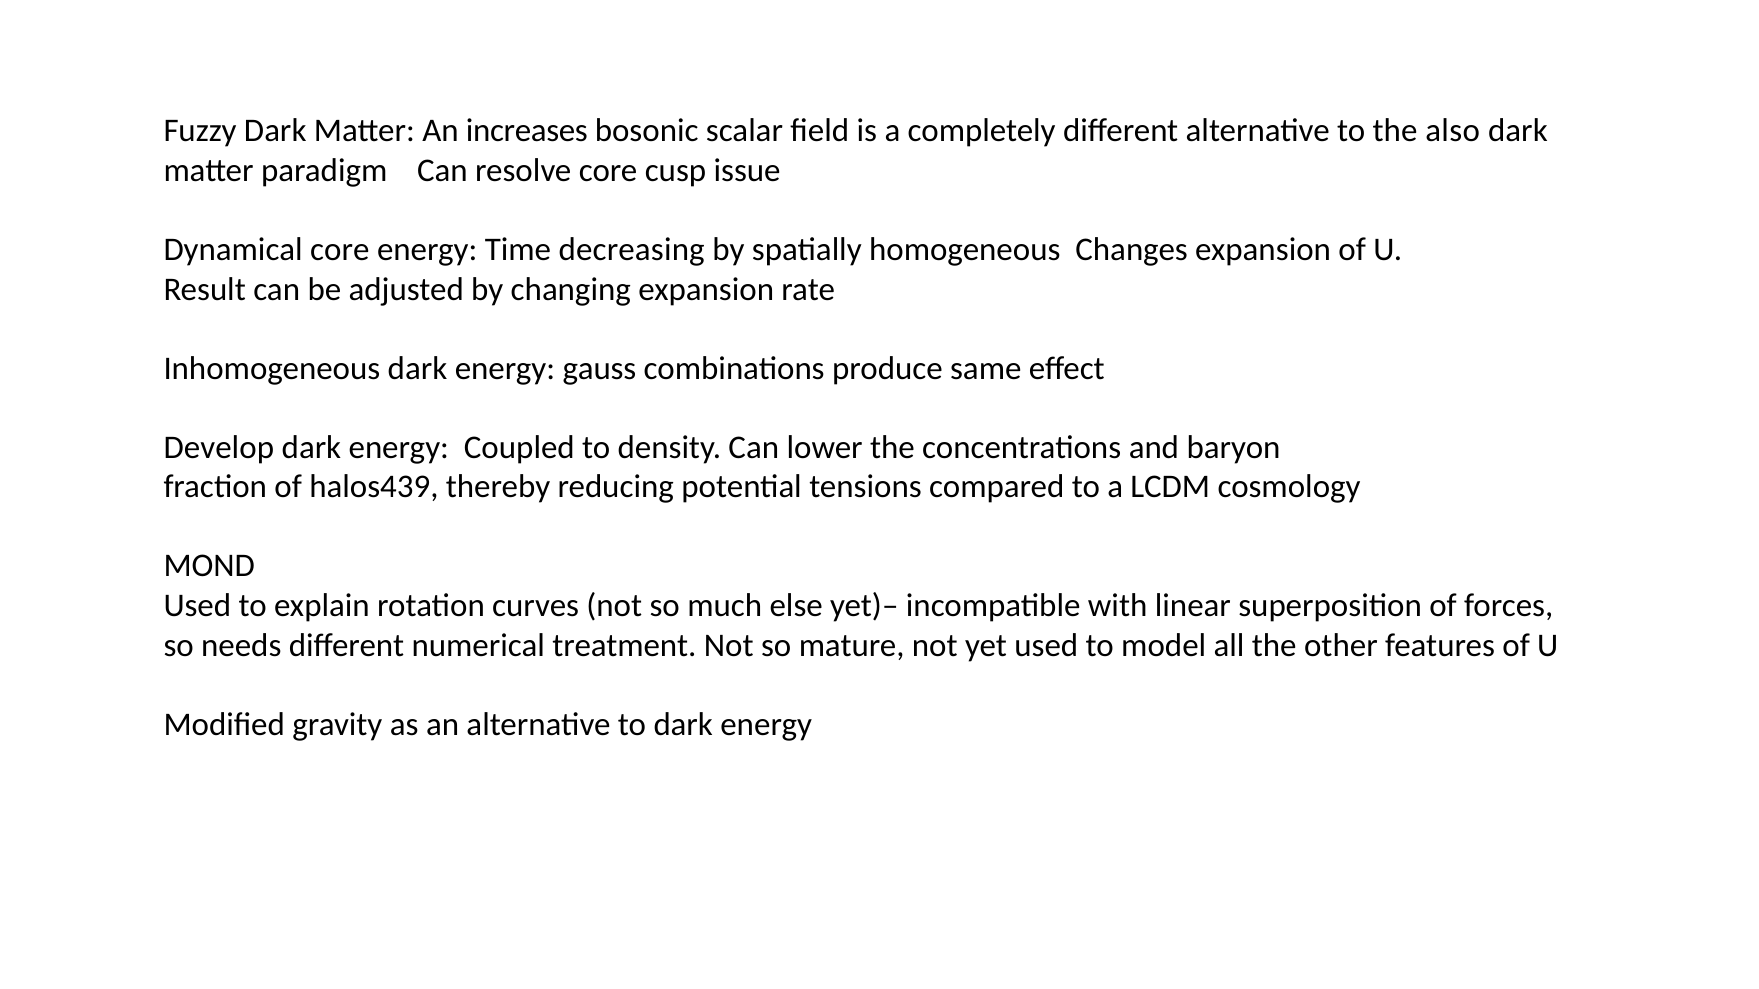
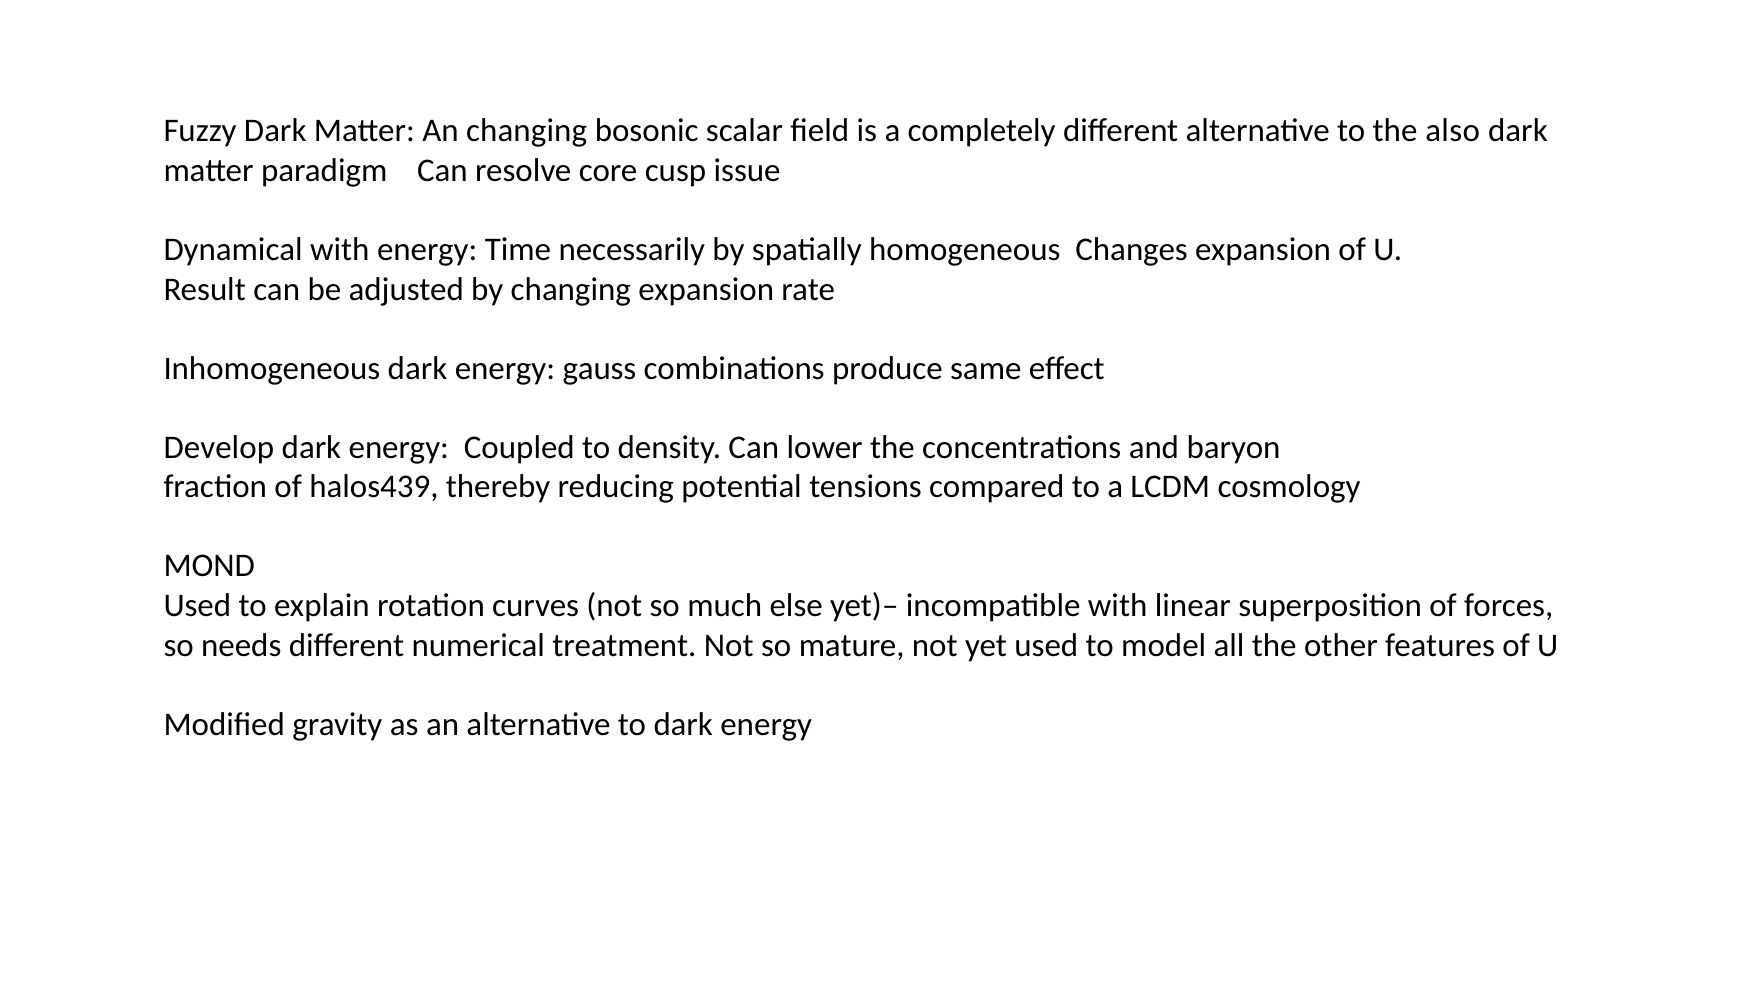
An increases: increases -> changing
Dynamical core: core -> with
decreasing: decreasing -> necessarily
